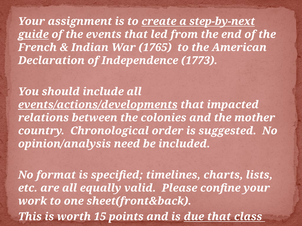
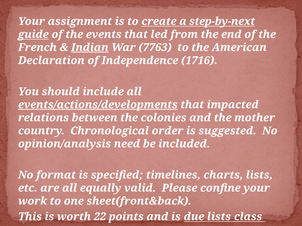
Indian underline: none -> present
1765: 1765 -> 7763
1773: 1773 -> 1716
15: 15 -> 22
due that: that -> lists
